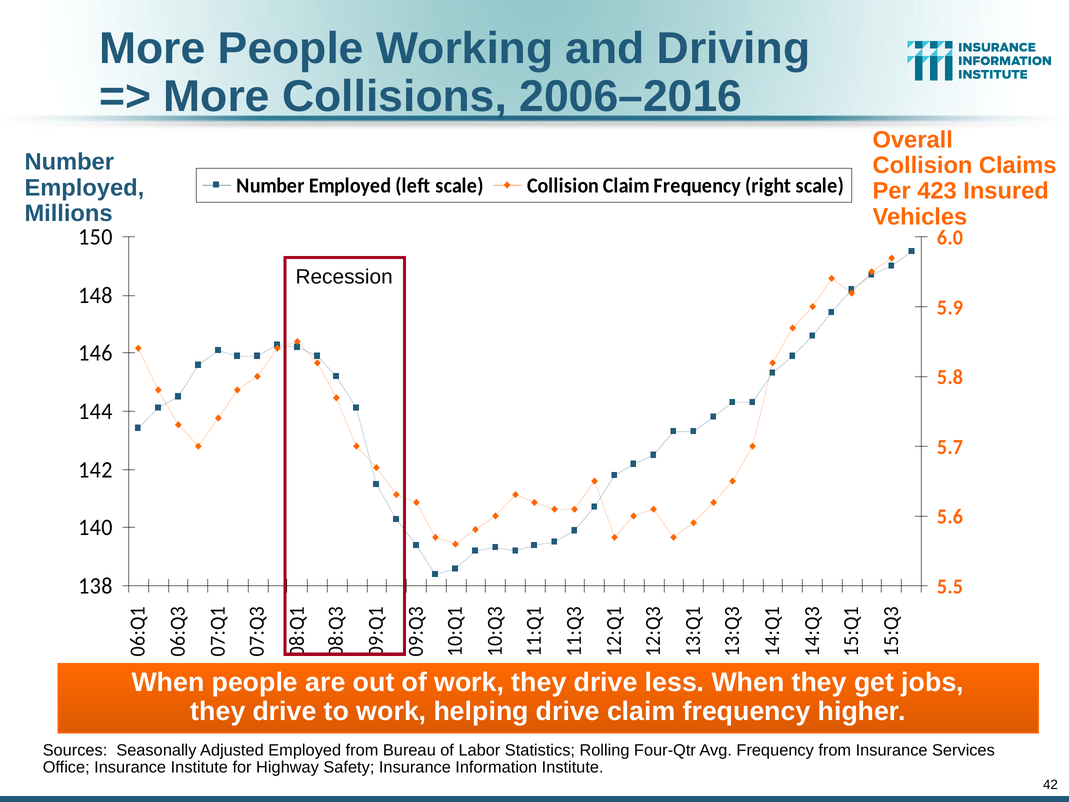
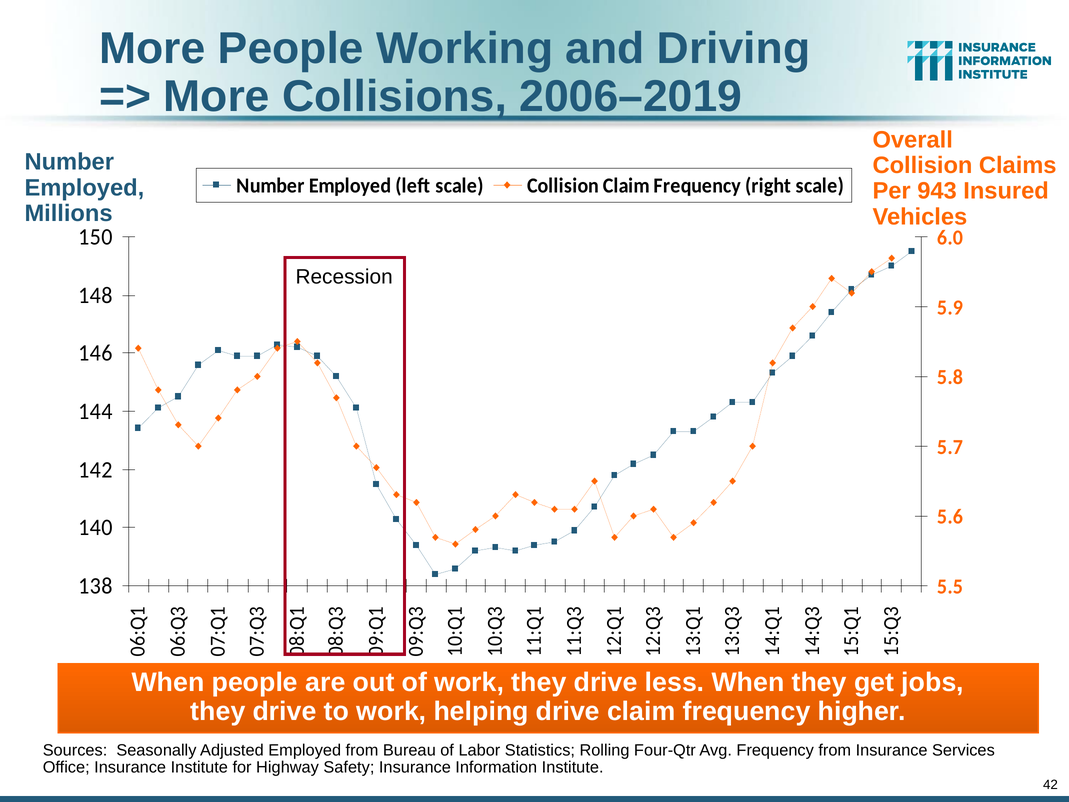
2006–2016: 2006–2016 -> 2006–2019
423: 423 -> 943
